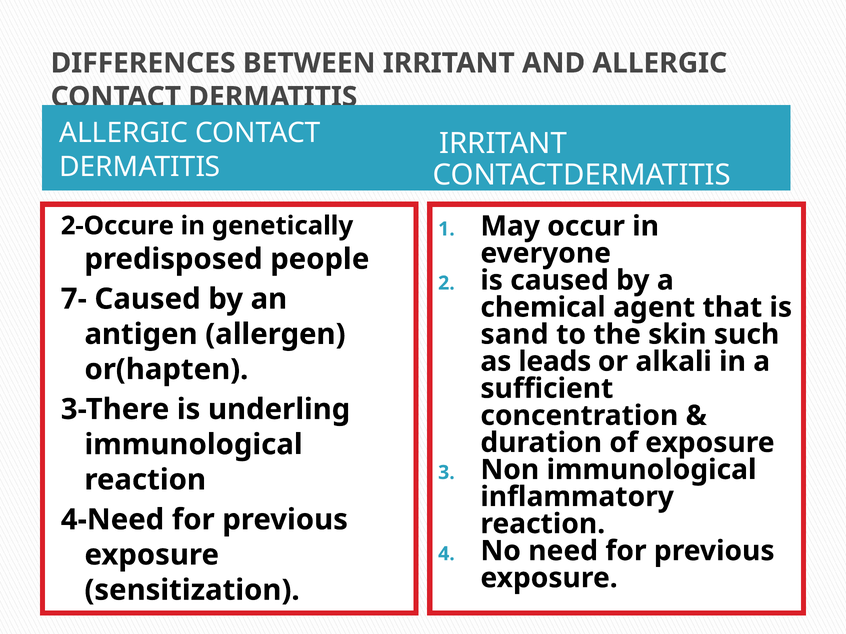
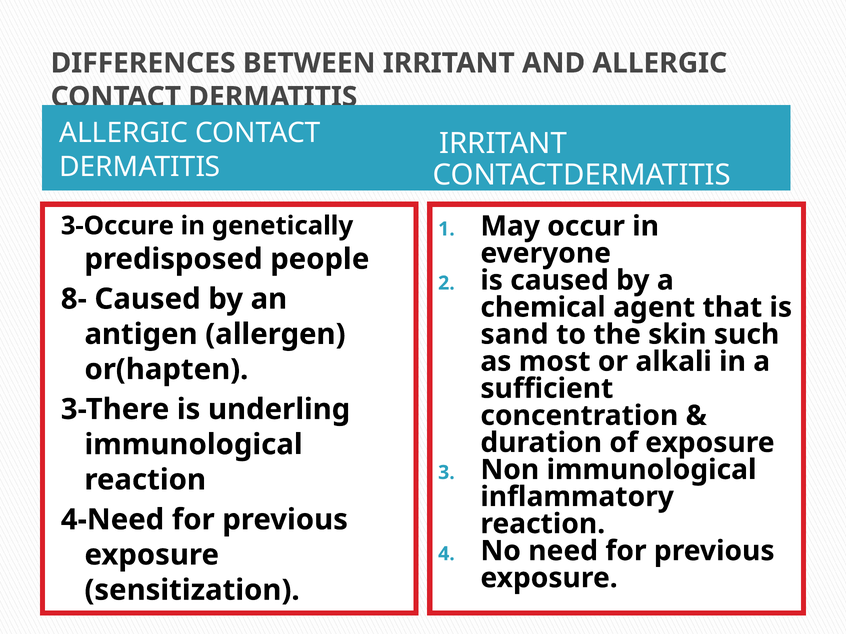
2-Occure: 2-Occure -> 3-Occure
7-: 7- -> 8-
leads: leads -> most
